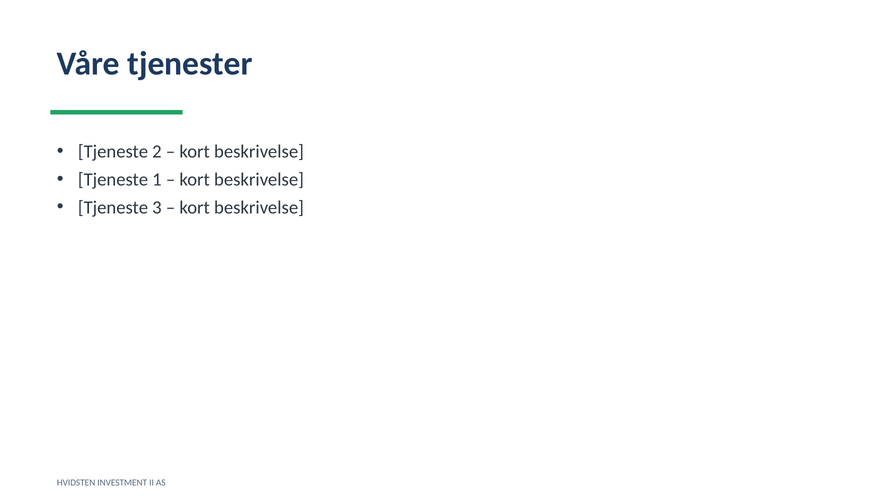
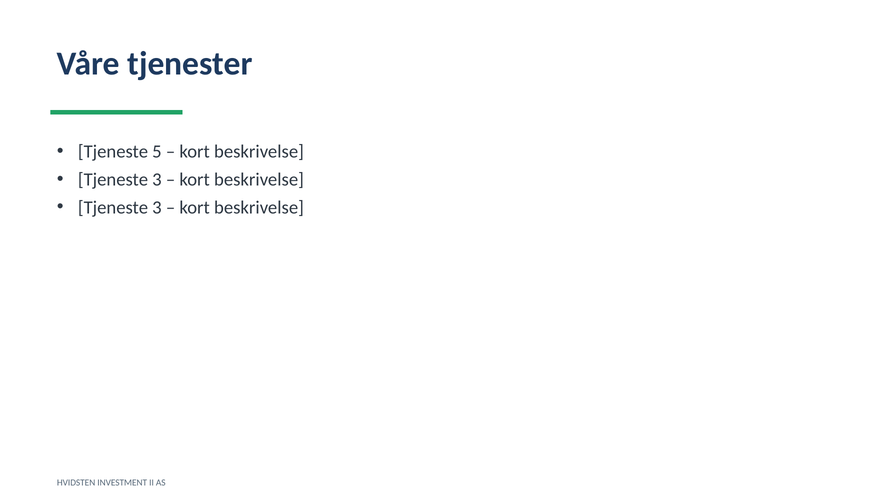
2: 2 -> 5
1 at (157, 180): 1 -> 3
